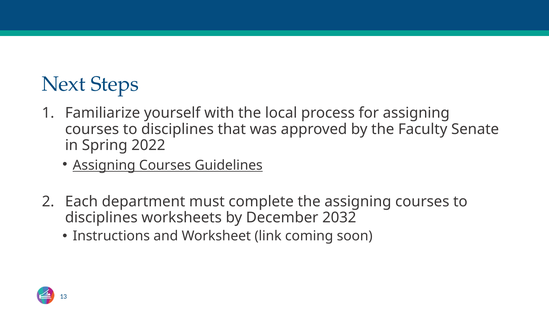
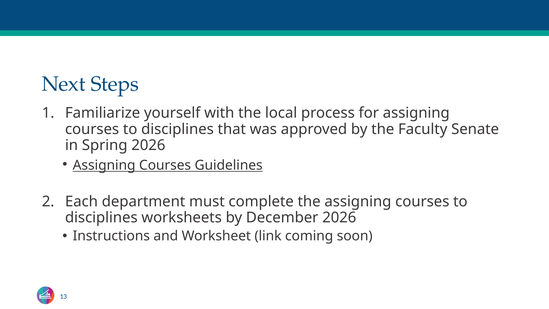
Spring 2022: 2022 -> 2026
December 2032: 2032 -> 2026
